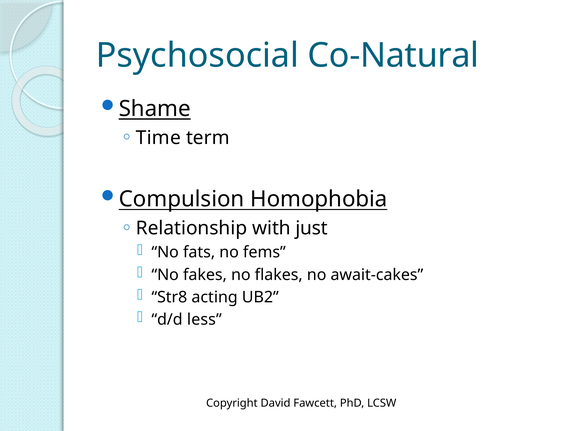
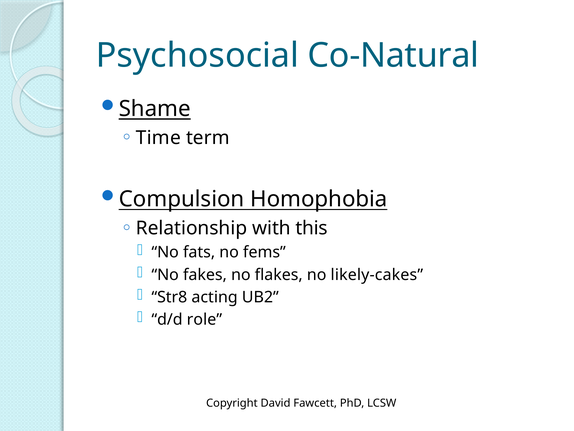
just: just -> this
await-cakes: await-cakes -> likely-cakes
less: less -> role
